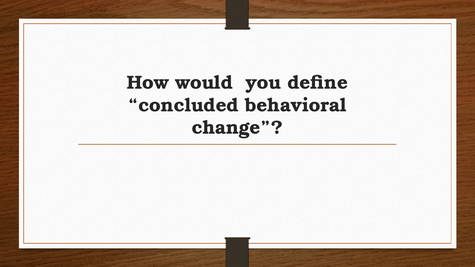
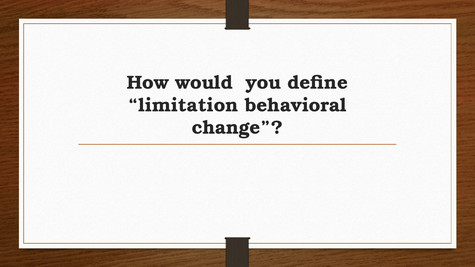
concluded: concluded -> limitation
